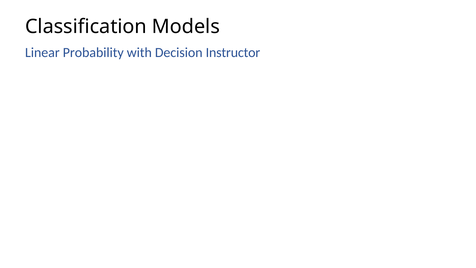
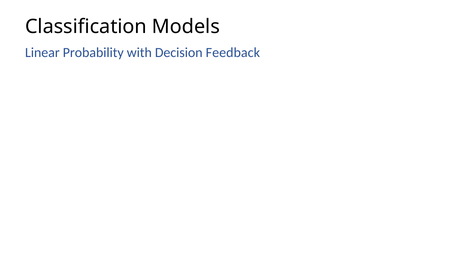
Instructor: Instructor -> Feedback
